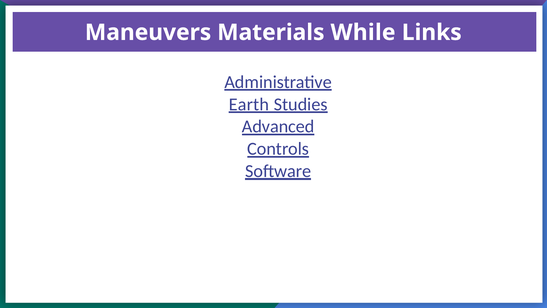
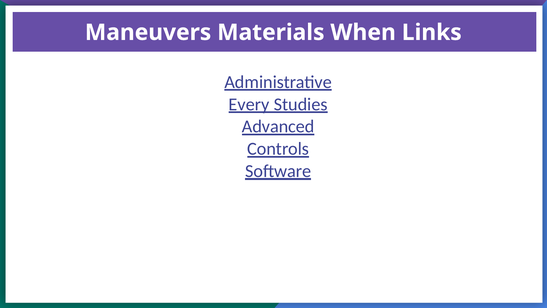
While: While -> When
Earth: Earth -> Every
